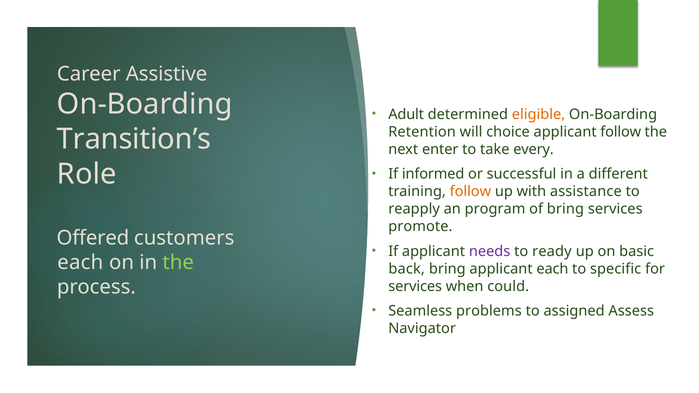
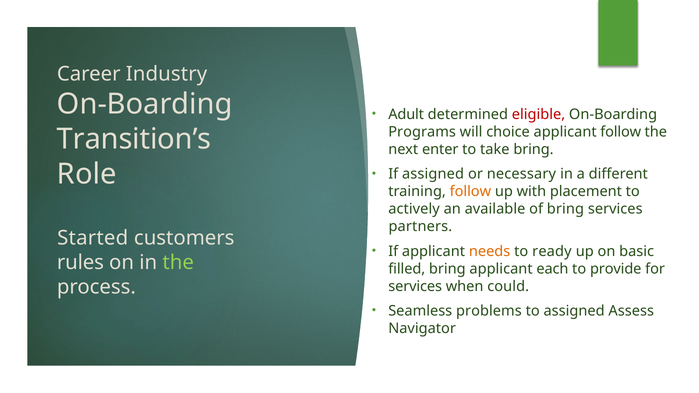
Assistive: Assistive -> Industry
eligible colour: orange -> red
Retention: Retention -> Programs
take every: every -> bring
If informed: informed -> assigned
successful: successful -> necessary
assistance: assistance -> placement
reapply: reapply -> actively
program: program -> available
promote: promote -> partners
Offered: Offered -> Started
needs colour: purple -> orange
each at (80, 263): each -> rules
back: back -> filled
specific: specific -> provide
